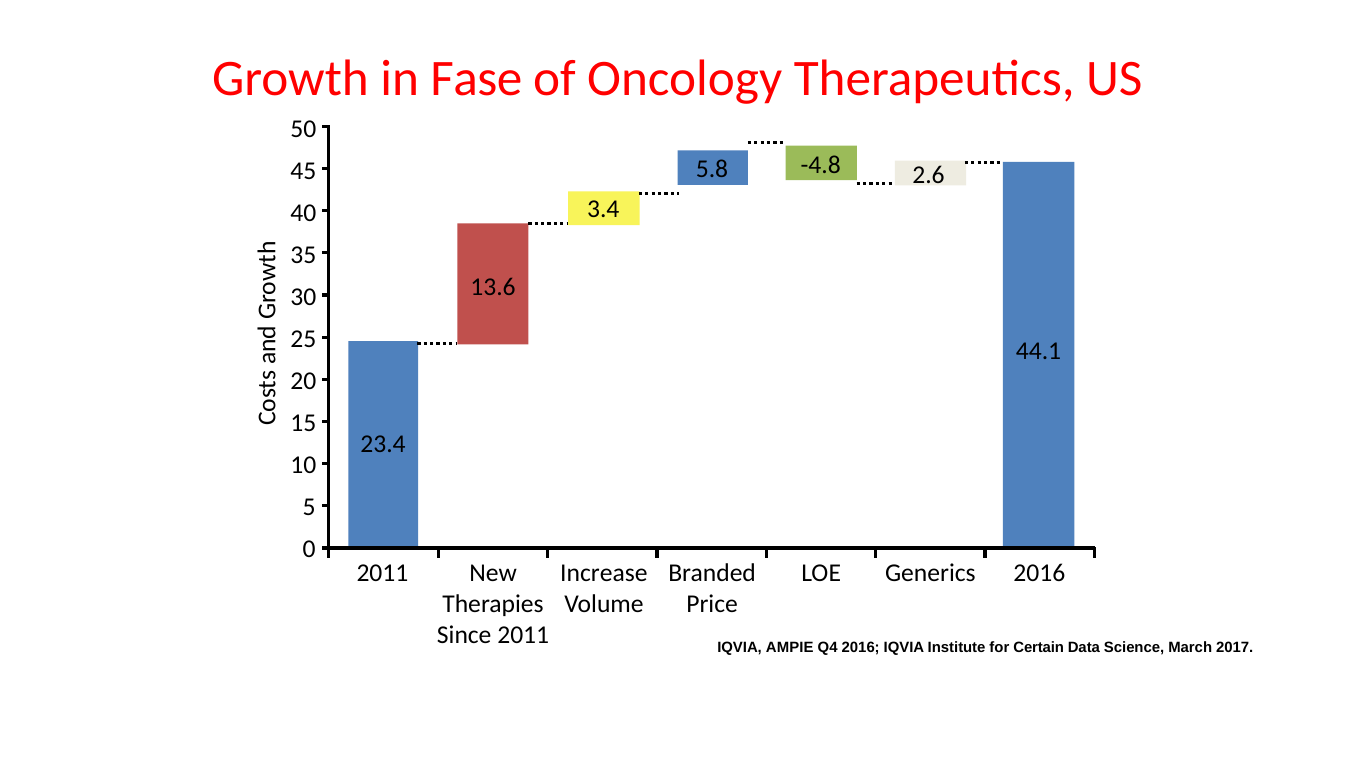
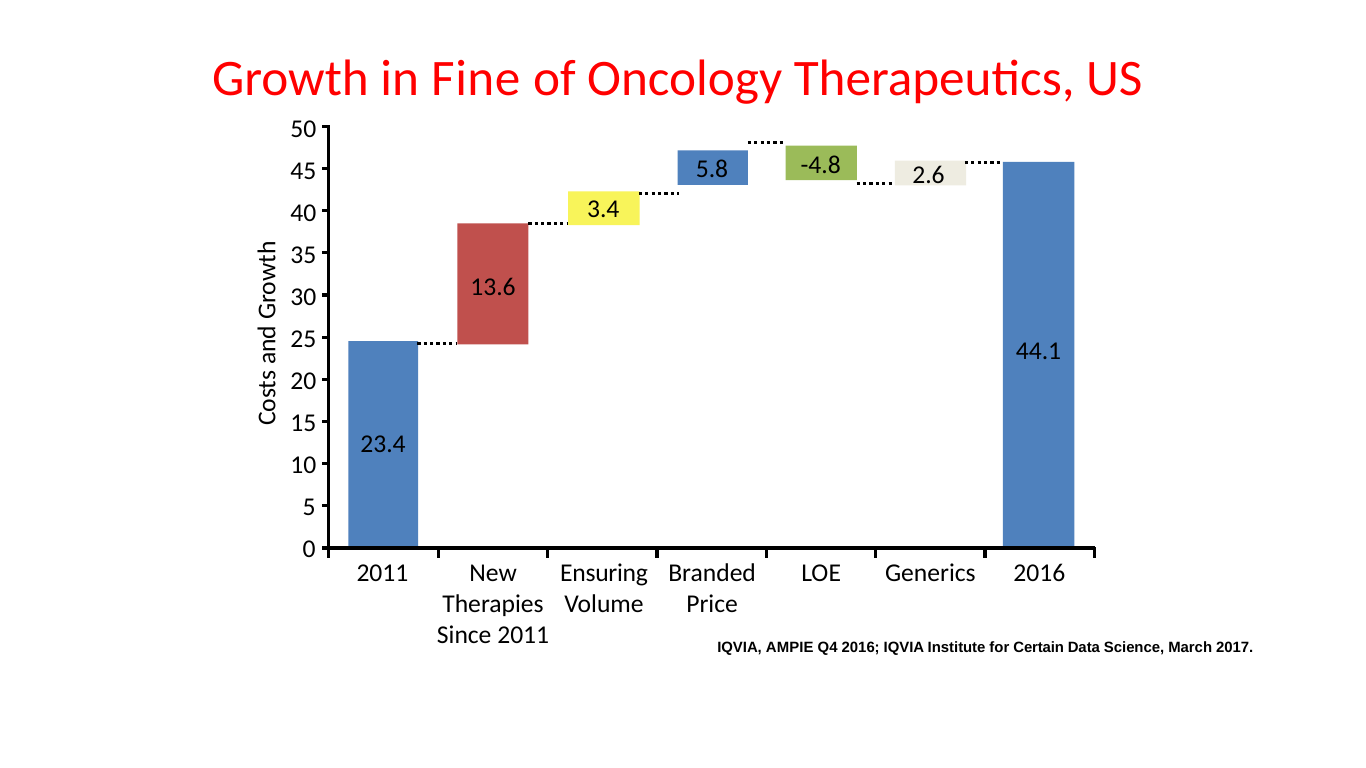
Fase: Fase -> Fine
Increase: Increase -> Ensuring
